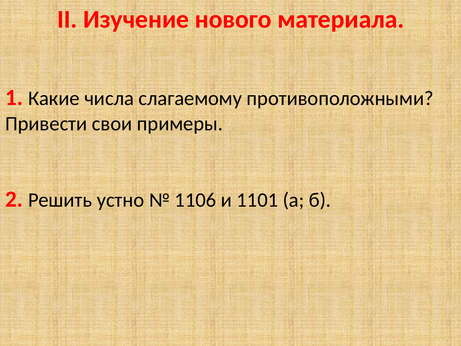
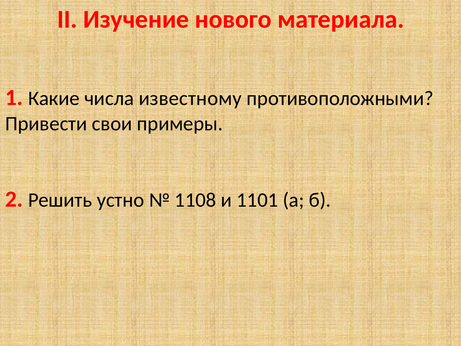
слагаемому: слагаемому -> известному
1106: 1106 -> 1108
